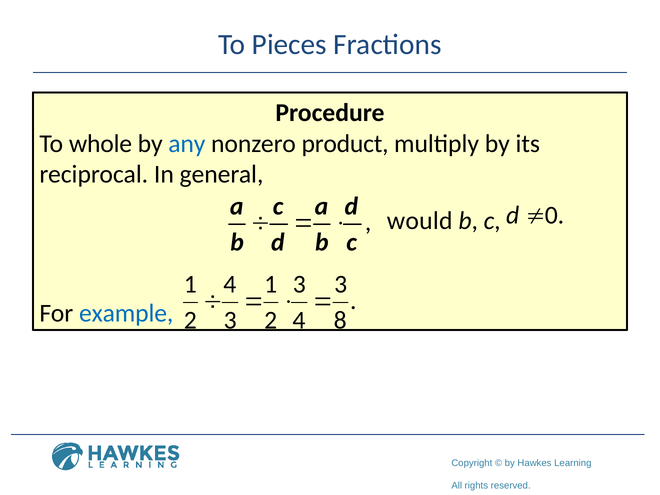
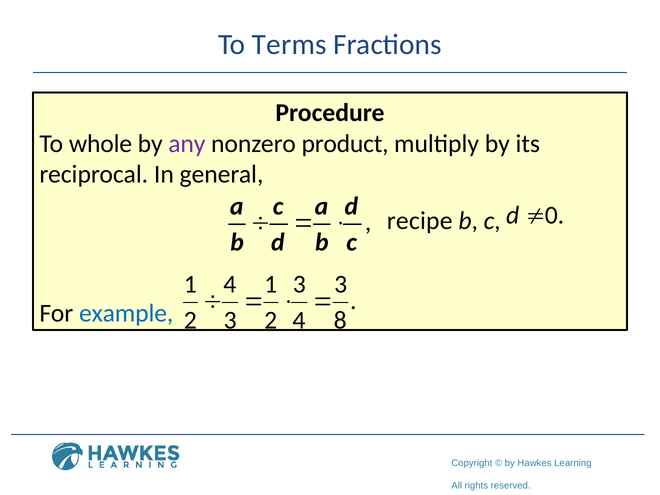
Pieces: Pieces -> Terms
any colour: blue -> purple
would: would -> recipe
